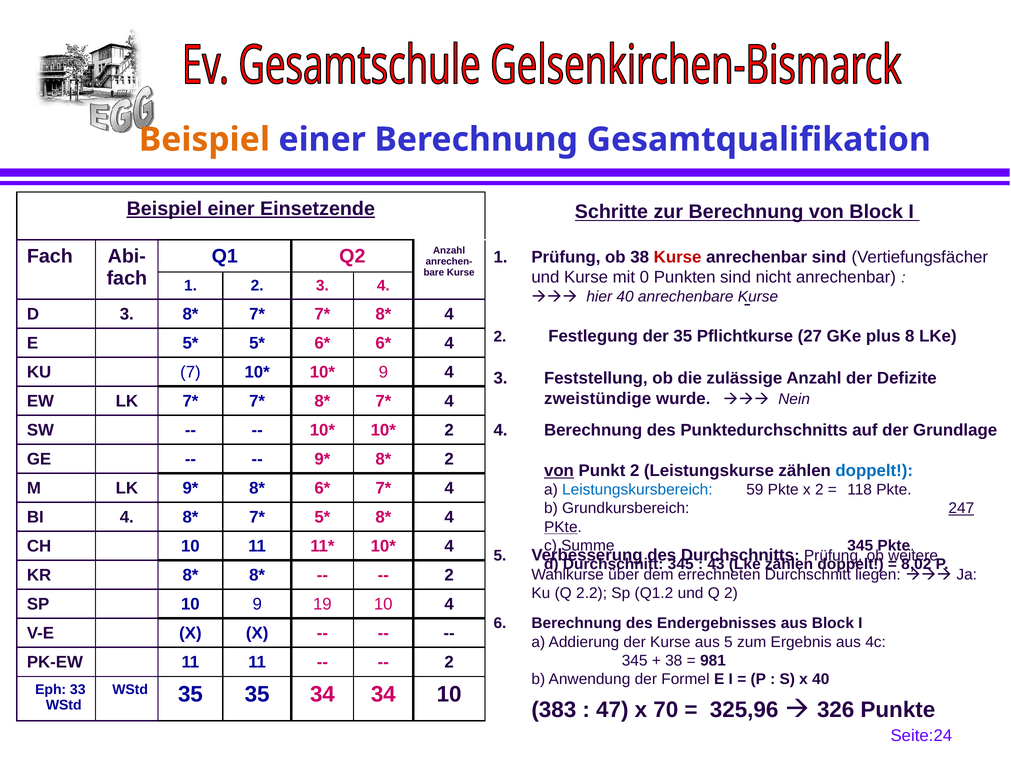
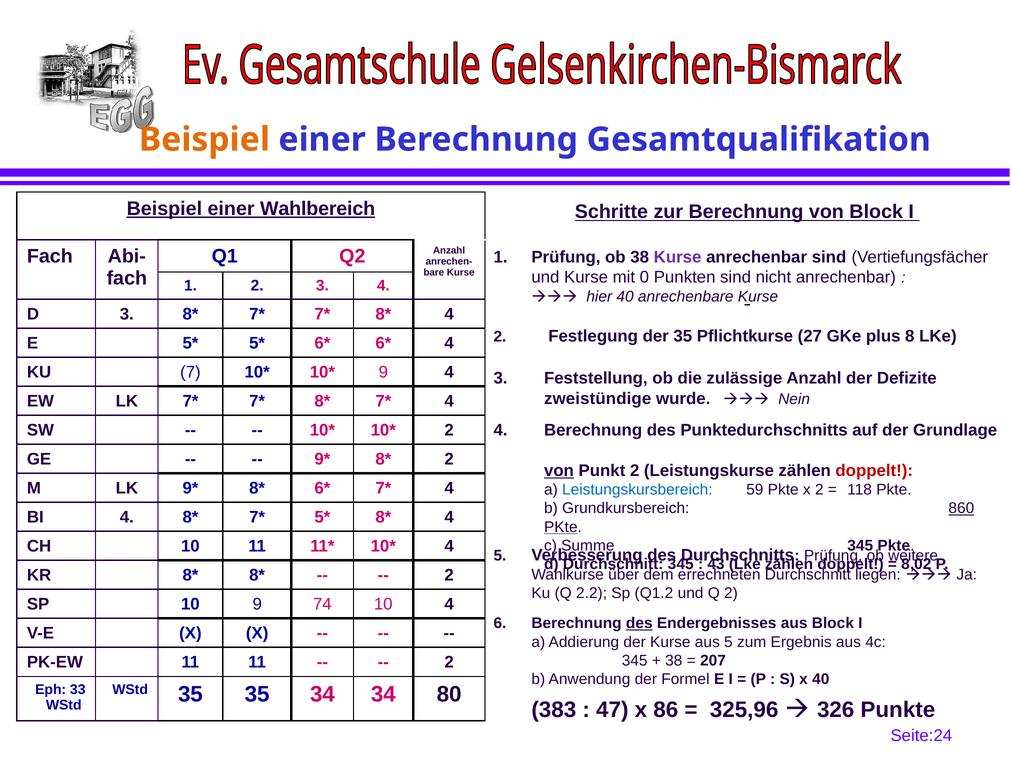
Einsetzende: Einsetzende -> Wahlbereich
Kurse at (678, 257) colour: red -> purple
doppelt at (874, 471) colour: blue -> red
247: 247 -> 860
19: 19 -> 74
des at (639, 624) underline: none -> present
981: 981 -> 207
34 10: 10 -> 80
70: 70 -> 86
